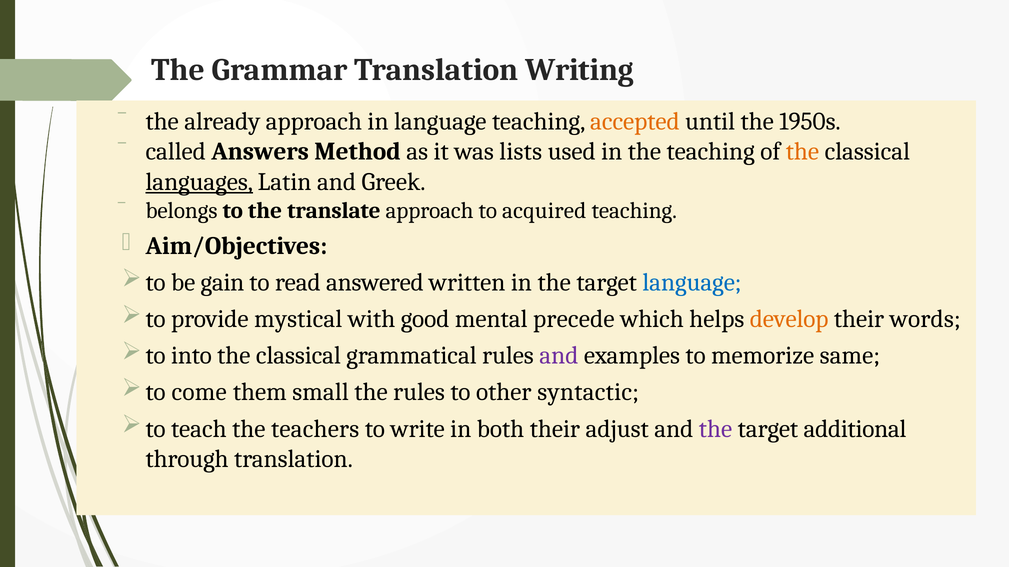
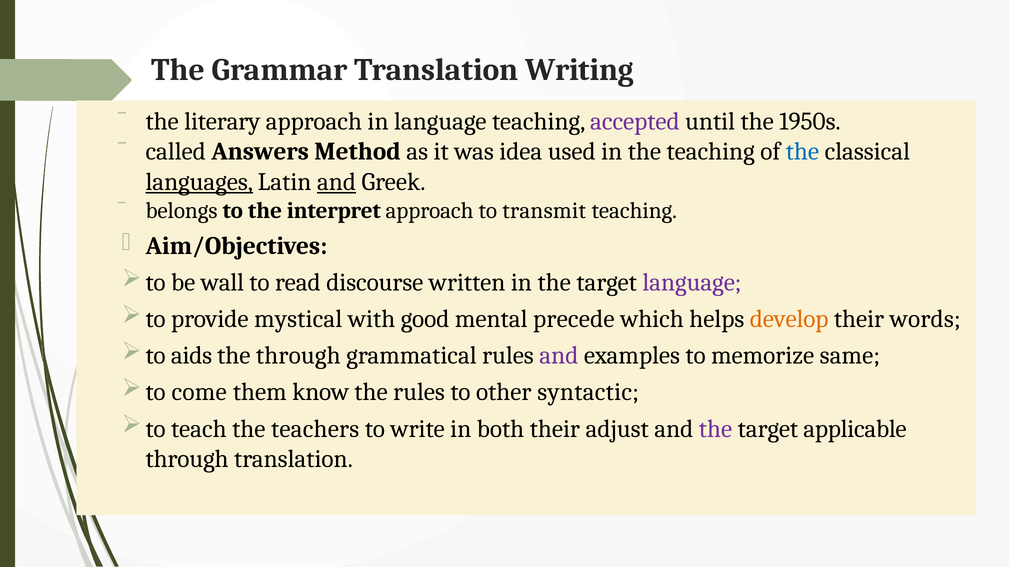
already: already -> literary
accepted colour: orange -> purple
lists: lists -> idea
the at (802, 152) colour: orange -> blue
and at (337, 182) underline: none -> present
translate: translate -> interpret
acquired: acquired -> transmit
gain: gain -> wall
answered: answered -> discourse
language at (692, 283) colour: blue -> purple
into: into -> aids
classical at (298, 356): classical -> through
small: small -> know
additional: additional -> applicable
